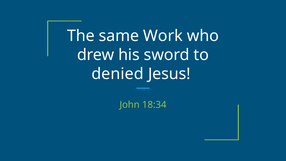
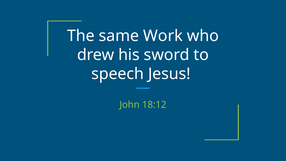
denied: denied -> speech
18:34: 18:34 -> 18:12
